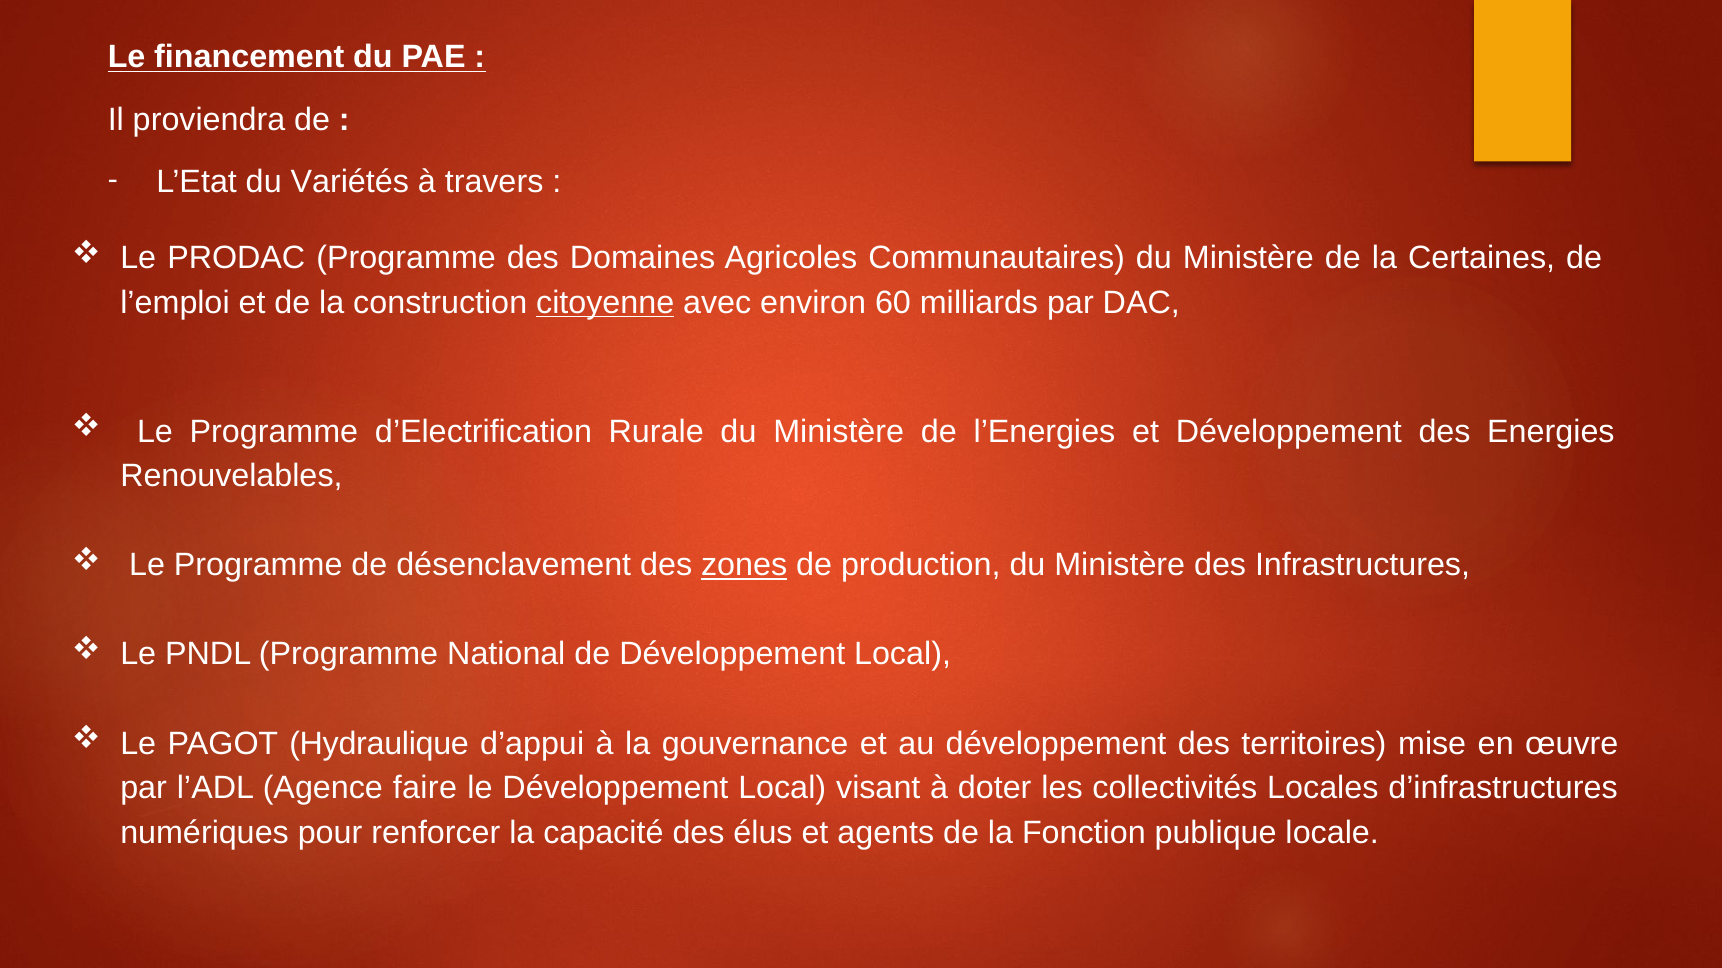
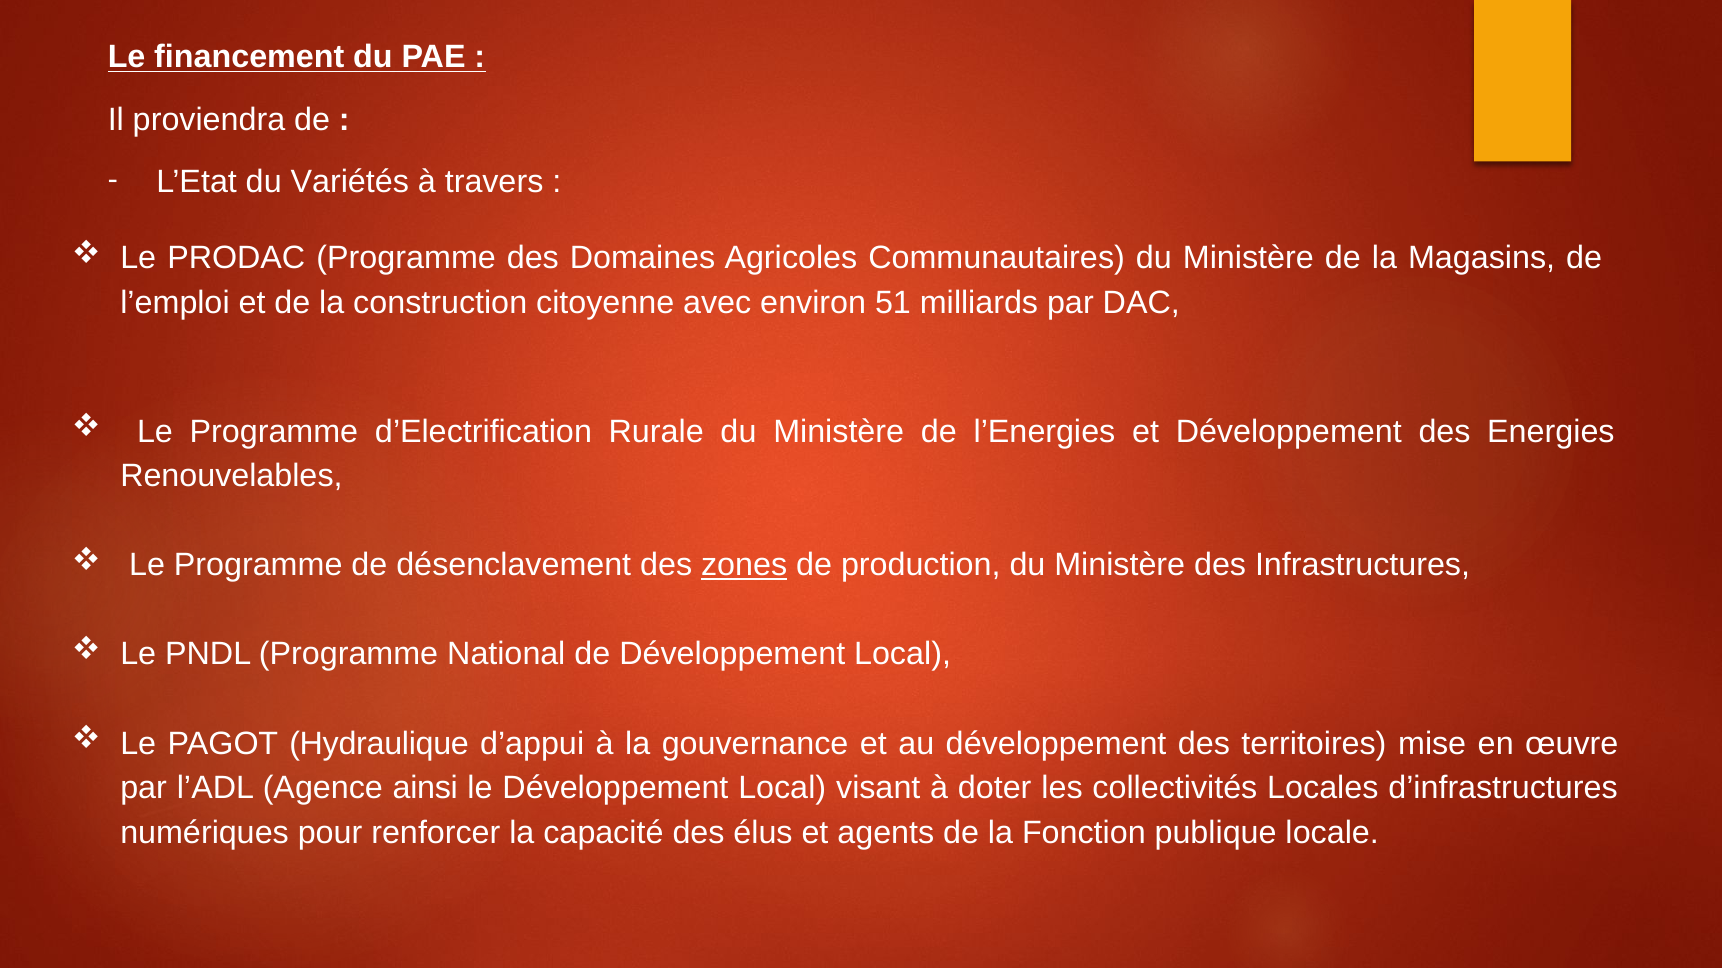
Certaines: Certaines -> Magasins
citoyenne underline: present -> none
60: 60 -> 51
faire: faire -> ainsi
